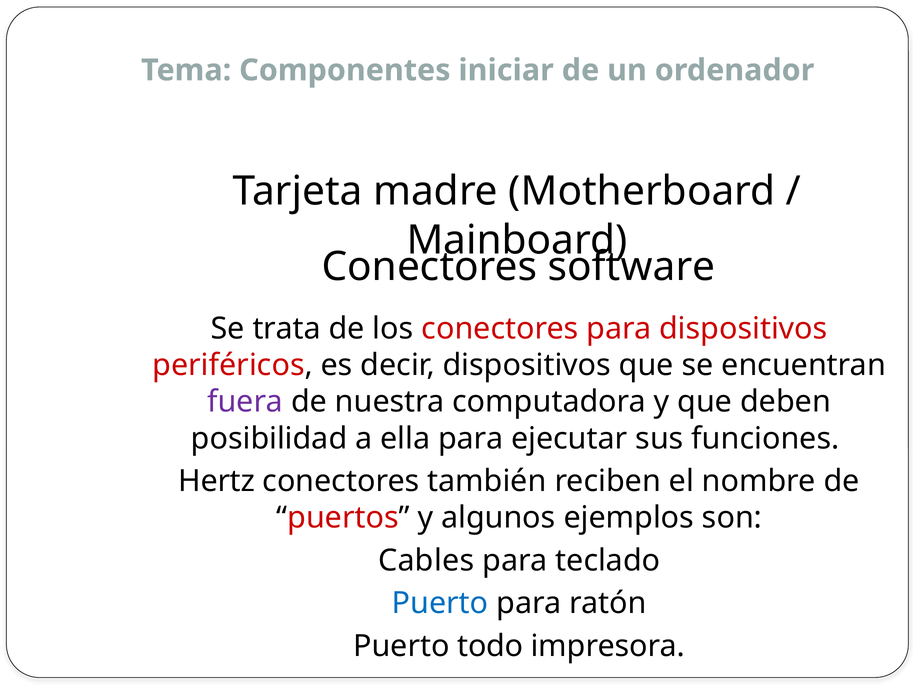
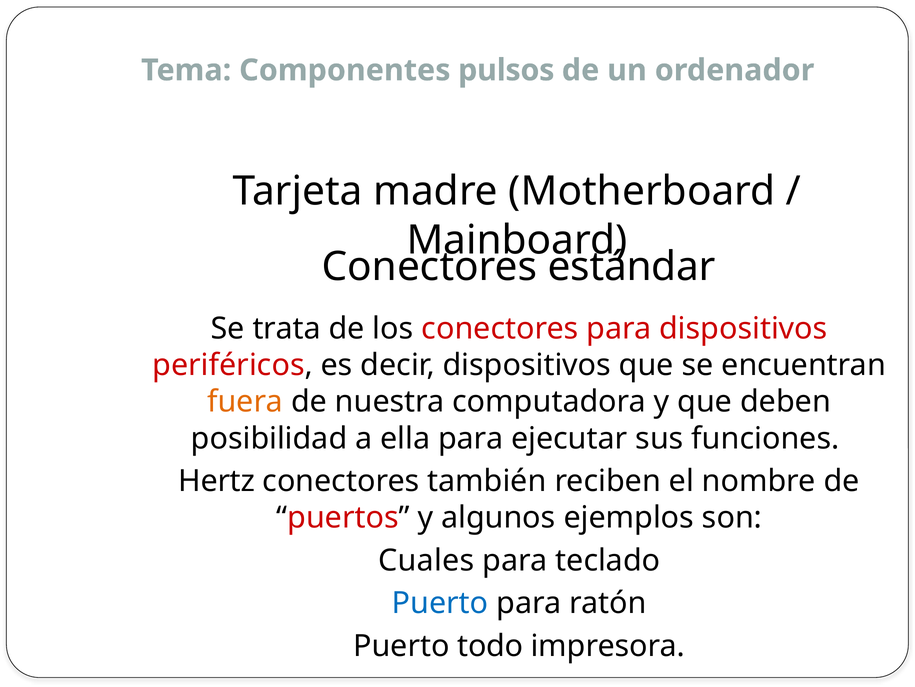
iniciar: iniciar -> pulsos
software: software -> estándar
fuera colour: purple -> orange
Cables: Cables -> Cuales
